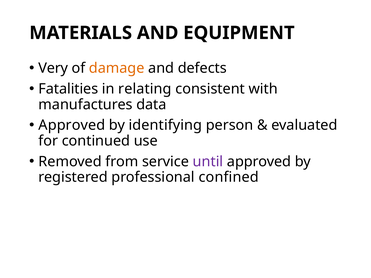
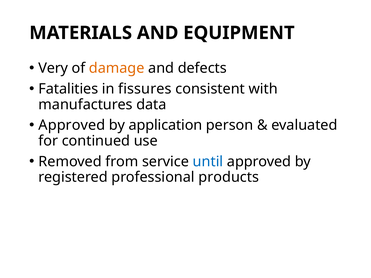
relating: relating -> fissures
identifying: identifying -> application
until colour: purple -> blue
confined: confined -> products
